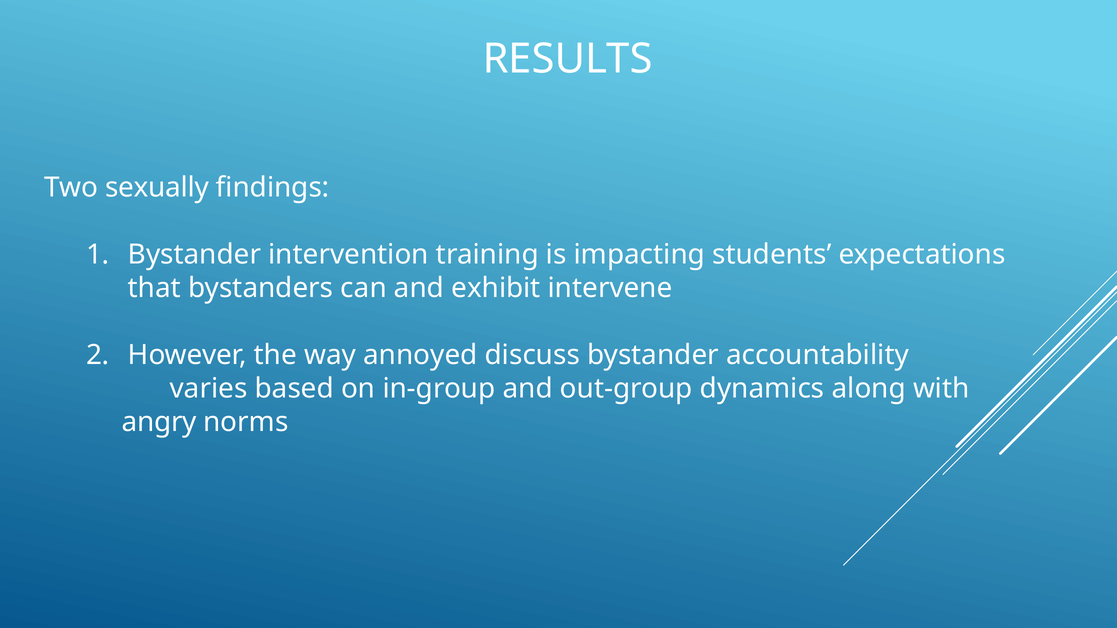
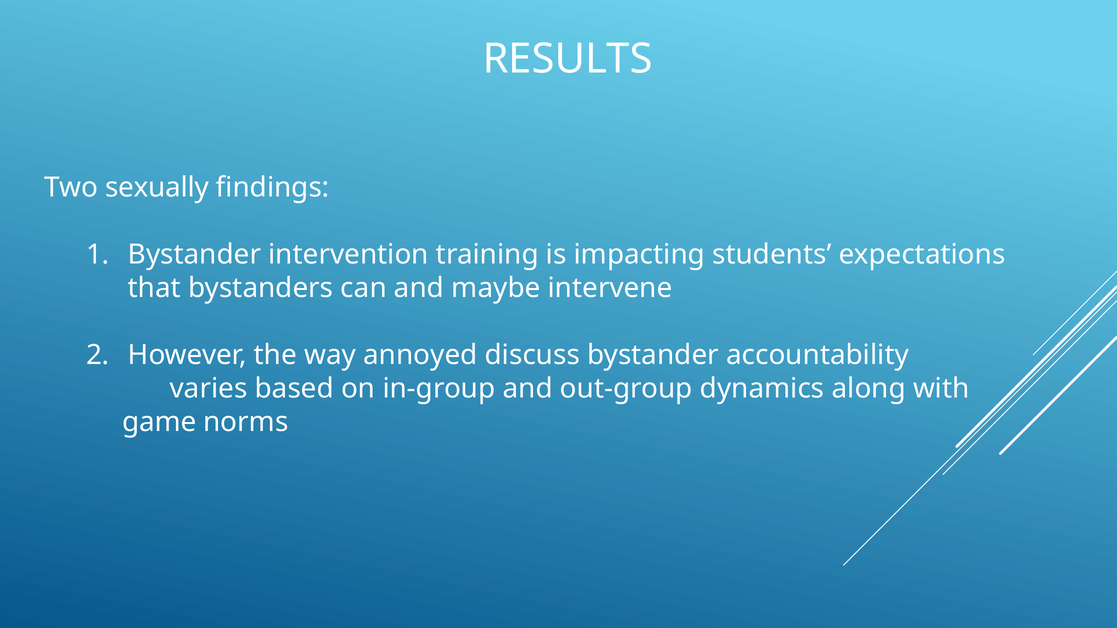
exhibit: exhibit -> maybe
angry: angry -> game
